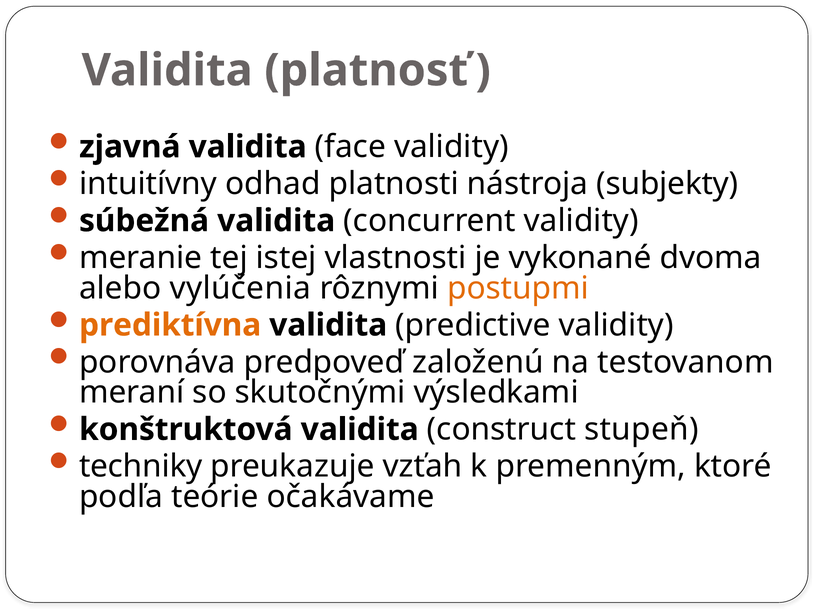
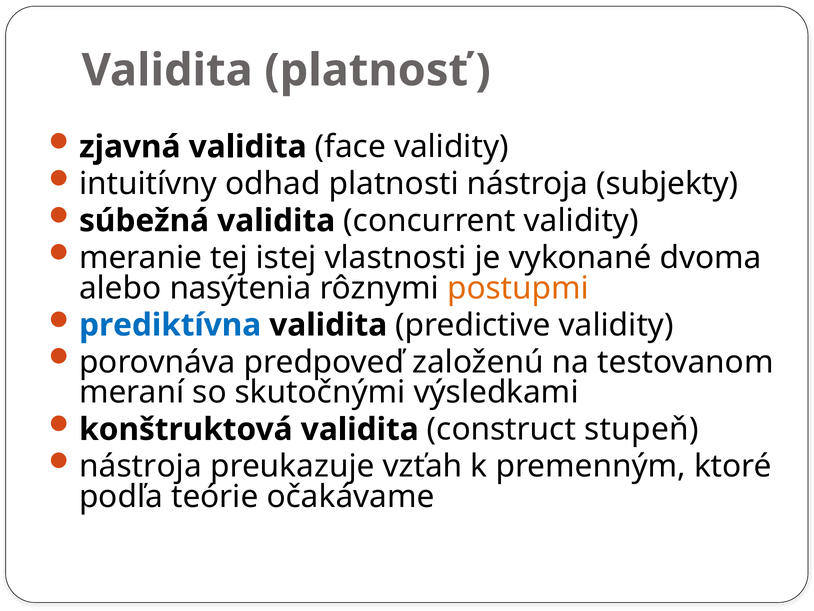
vylúčenia: vylúčenia -> nasýtenia
prediktívna colour: orange -> blue
techniky at (141, 466): techniky -> nástroja
